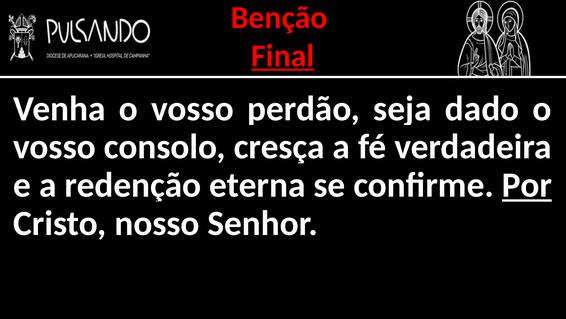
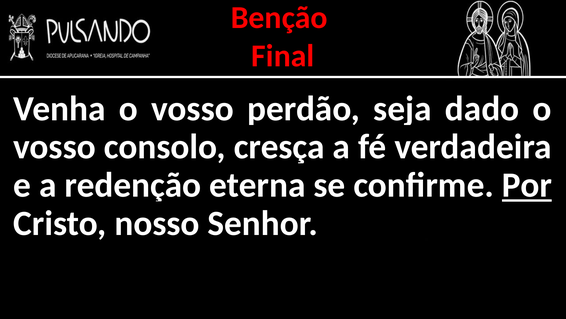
Final underline: present -> none
